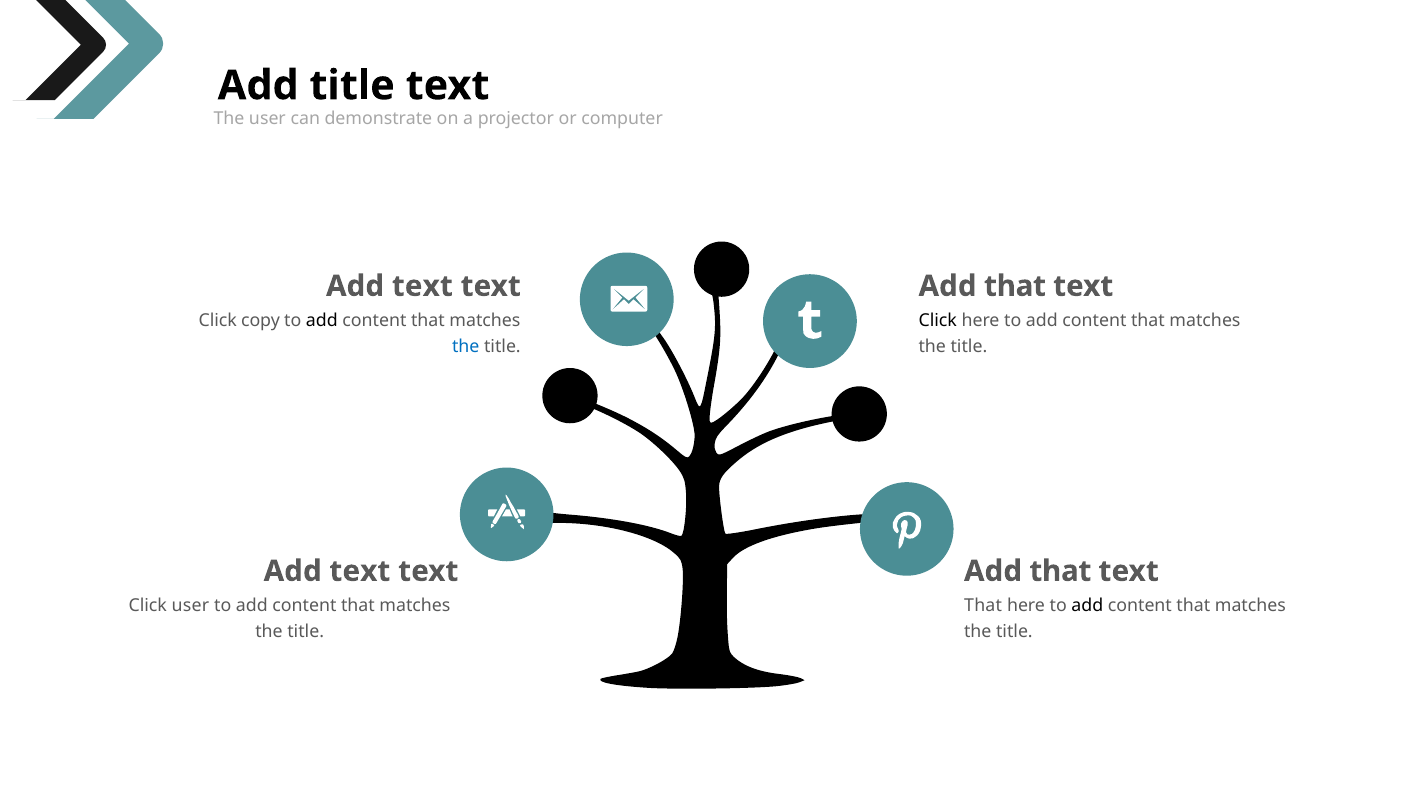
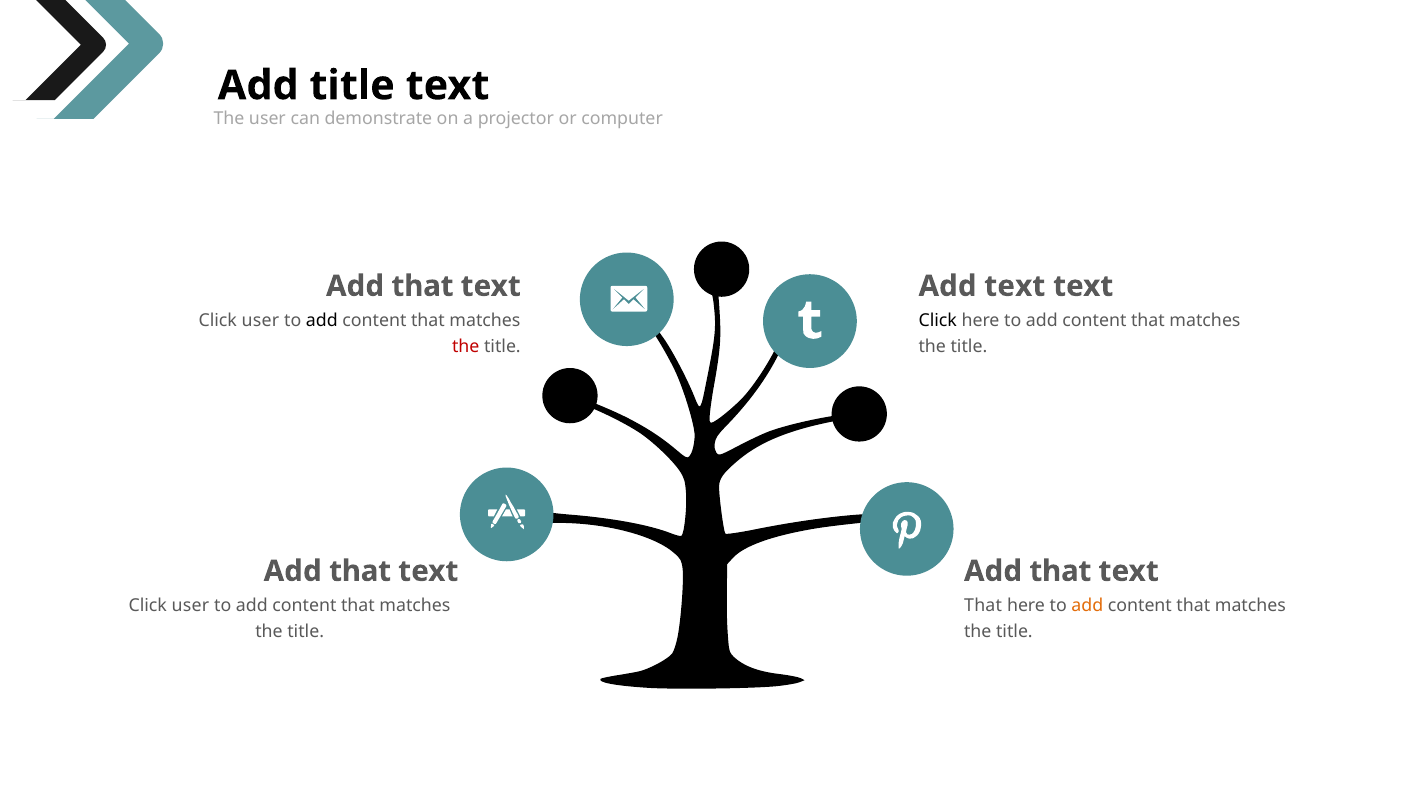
text at (422, 286): text -> that
that at (1015, 286): that -> text
copy at (261, 321): copy -> user
the at (466, 347) colour: blue -> red
text at (360, 571): text -> that
add at (1087, 606) colour: black -> orange
